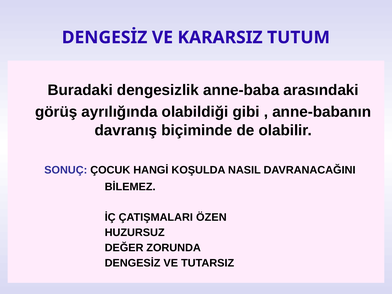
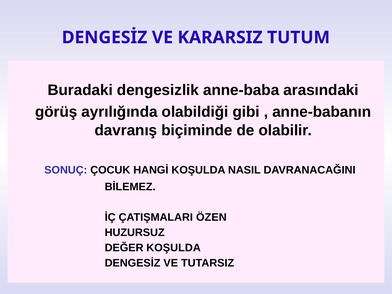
DEĞER ZORUNDA: ZORUNDA -> KOŞULDA
